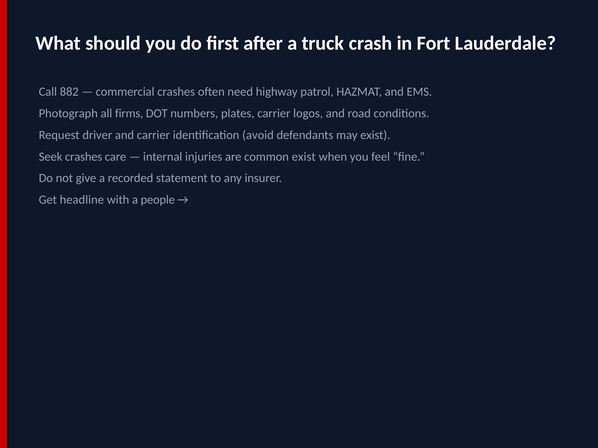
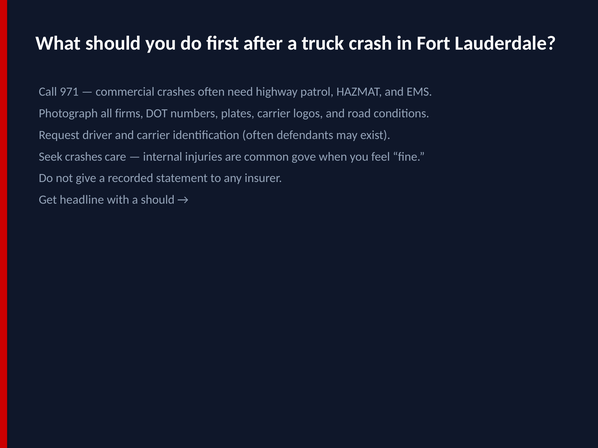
882: 882 -> 971
identification avoid: avoid -> often
common exist: exist -> gove
a people: people -> should
